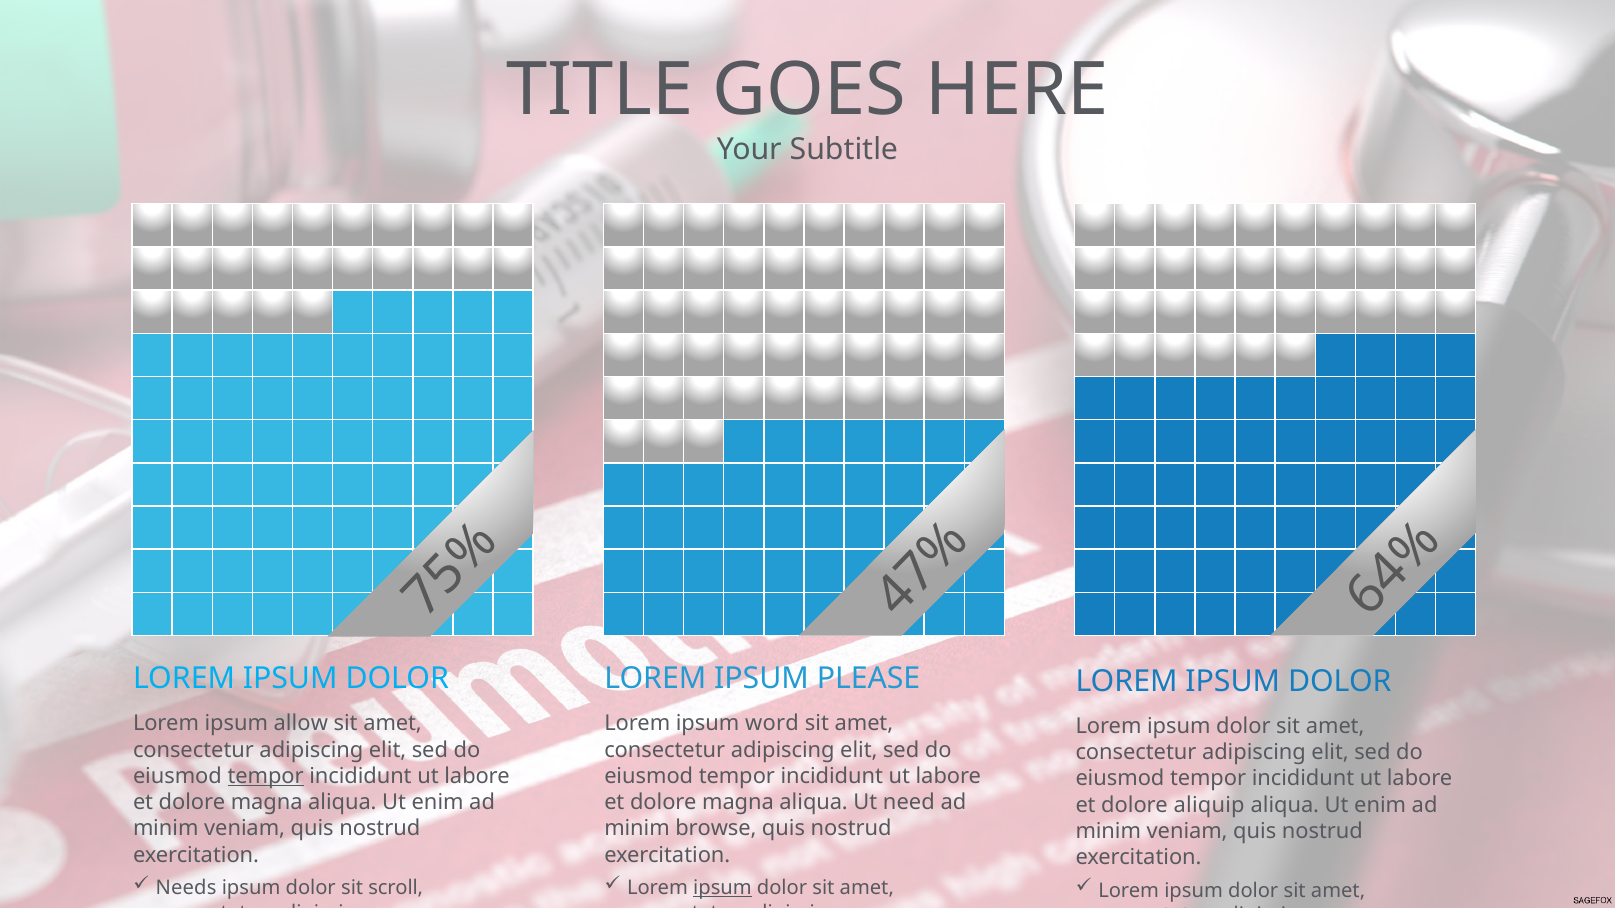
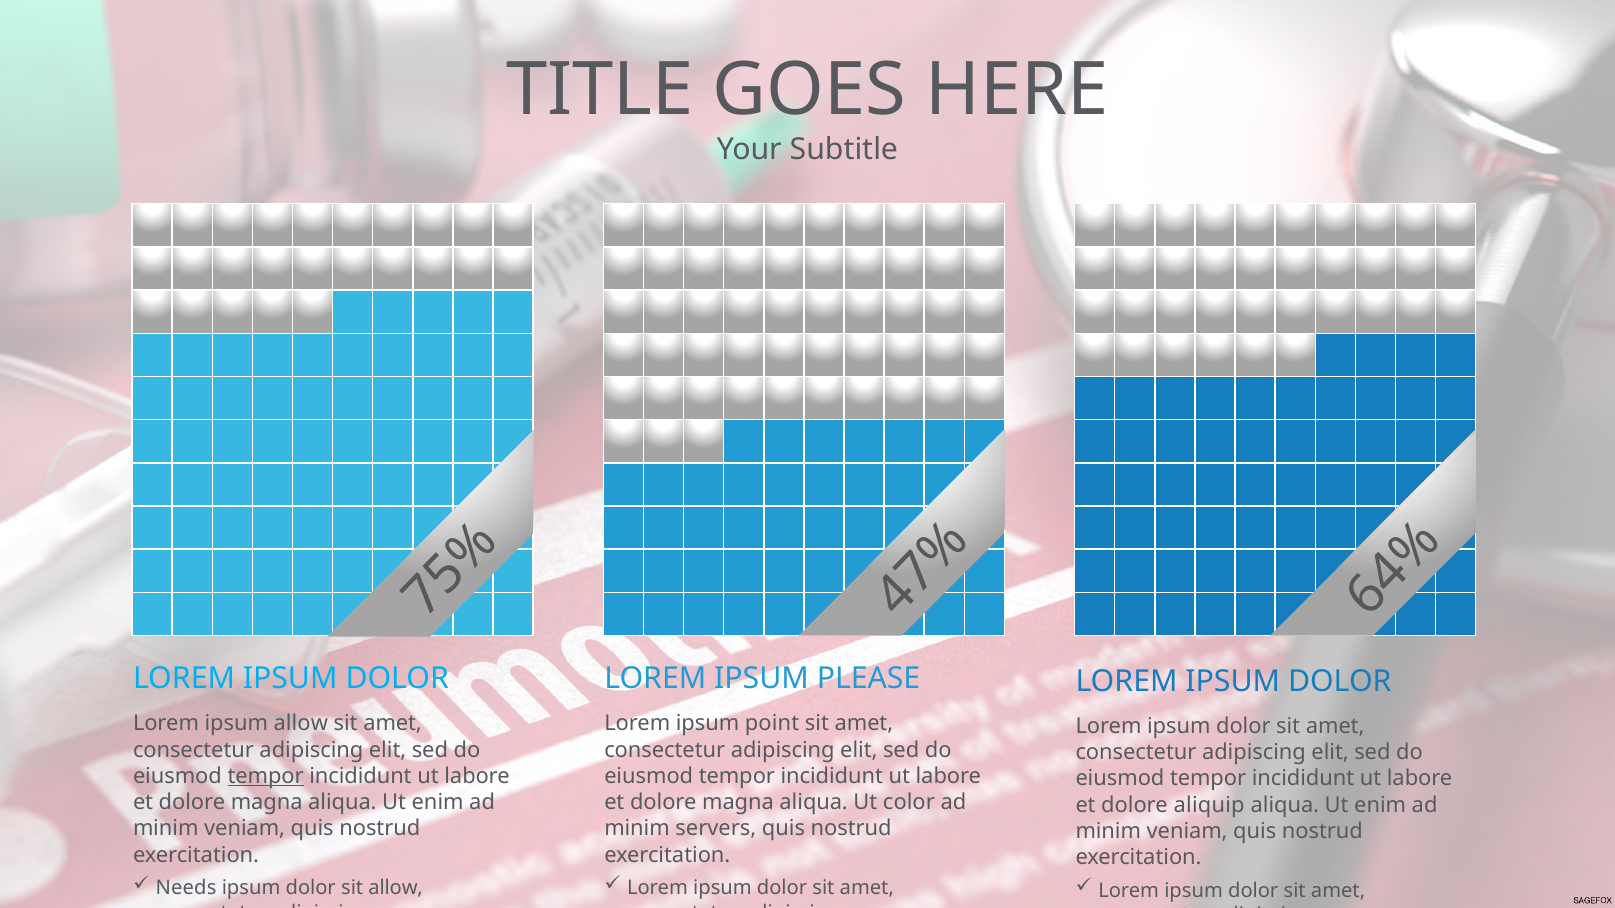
word: word -> point
need: need -> color
browse: browse -> servers
sit scroll: scroll -> allow
ipsum at (722, 889) underline: present -> none
